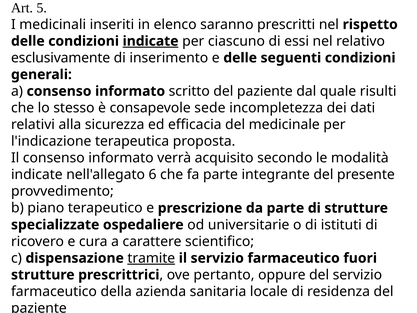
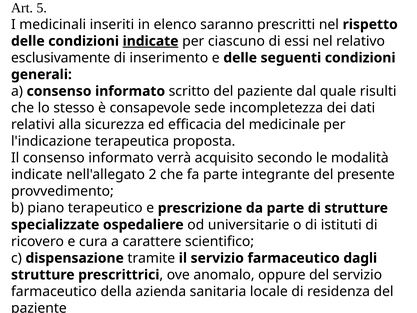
6: 6 -> 2
tramite underline: present -> none
fuori: fuori -> dagli
pertanto: pertanto -> anomalo
